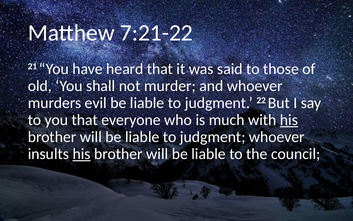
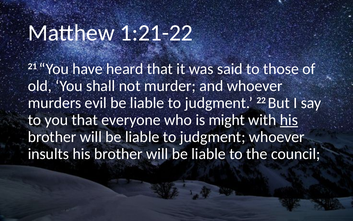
7:21-22: 7:21-22 -> 1:21-22
much: much -> might
his at (82, 154) underline: present -> none
